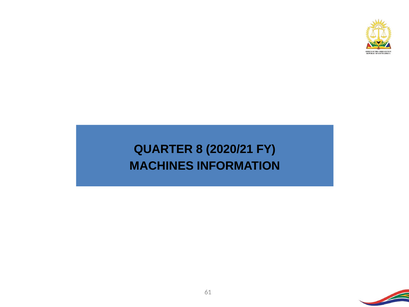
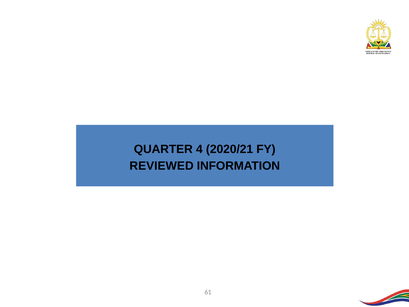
8: 8 -> 4
MACHINES: MACHINES -> REVIEWED
